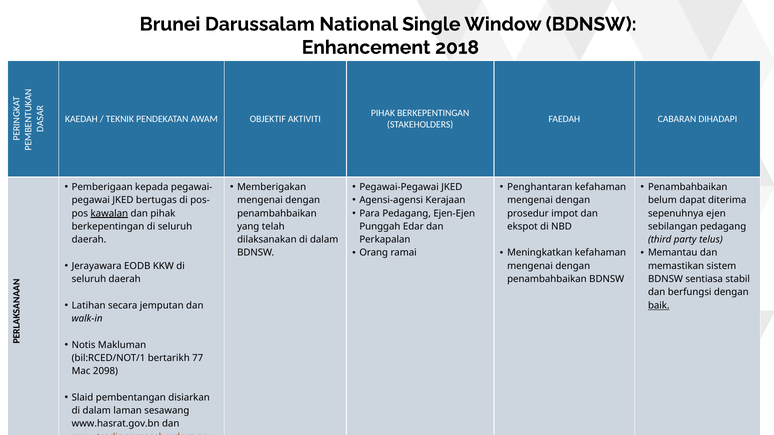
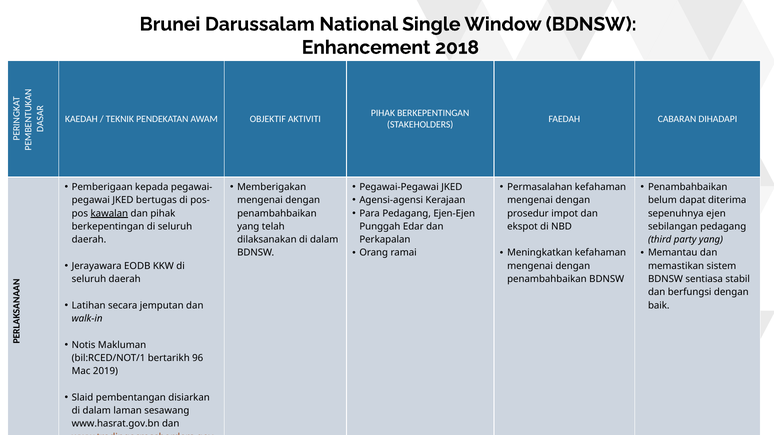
Penghantaran: Penghantaran -> Permasalahan
party telus: telus -> yang
baik underline: present -> none
77: 77 -> 96
2098: 2098 -> 2019
